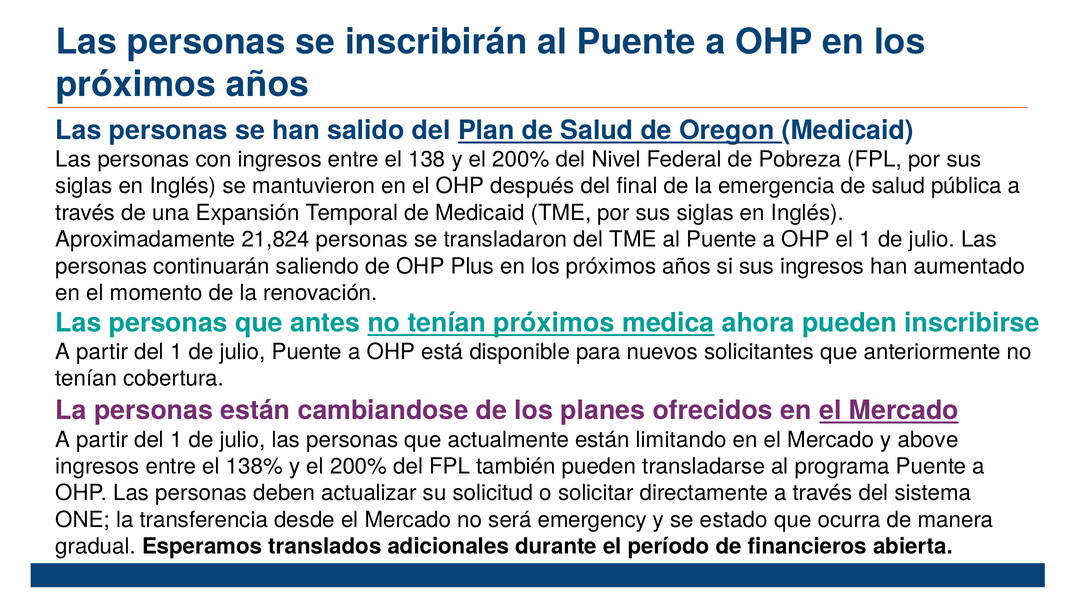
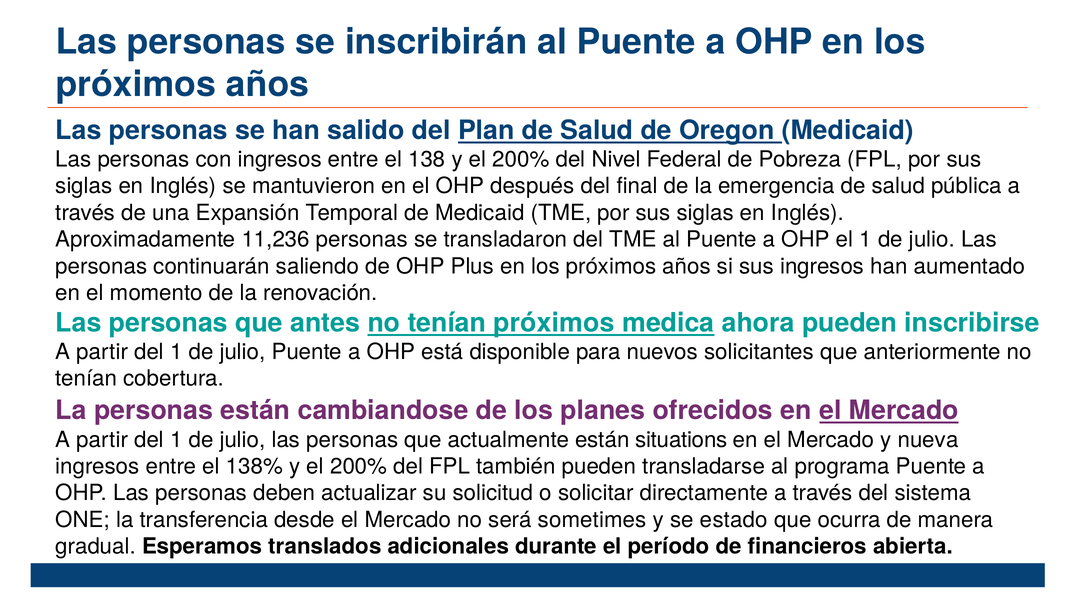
21,824: 21,824 -> 11,236
limitando: limitando -> situations
above: above -> nueva
emergency: emergency -> sometimes
